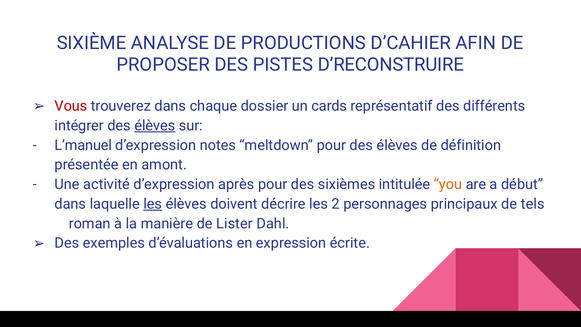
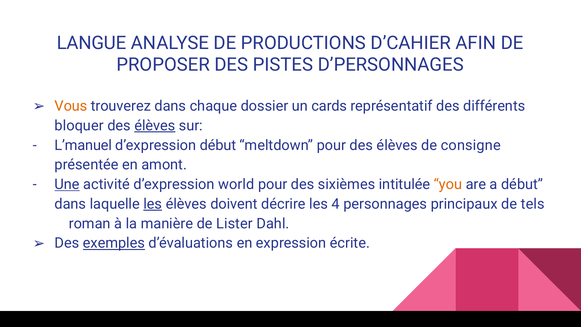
SIXIÈME: SIXIÈME -> LANGUE
D’RECONSTRUIRE: D’RECONSTRUIRE -> D’PERSONNAGES
Vous colour: red -> orange
intégrer: intégrer -> bloquer
d’expression notes: notes -> début
définition: définition -> consigne
Une underline: none -> present
après: après -> world
2: 2 -> 4
exemples underline: none -> present
